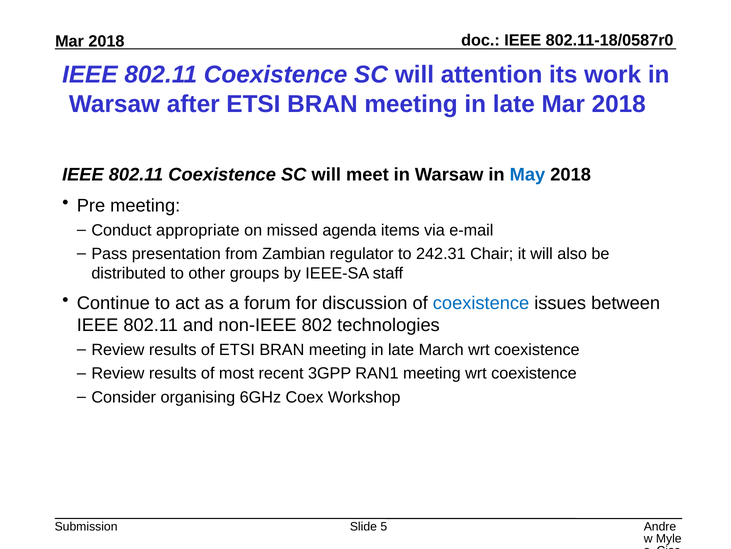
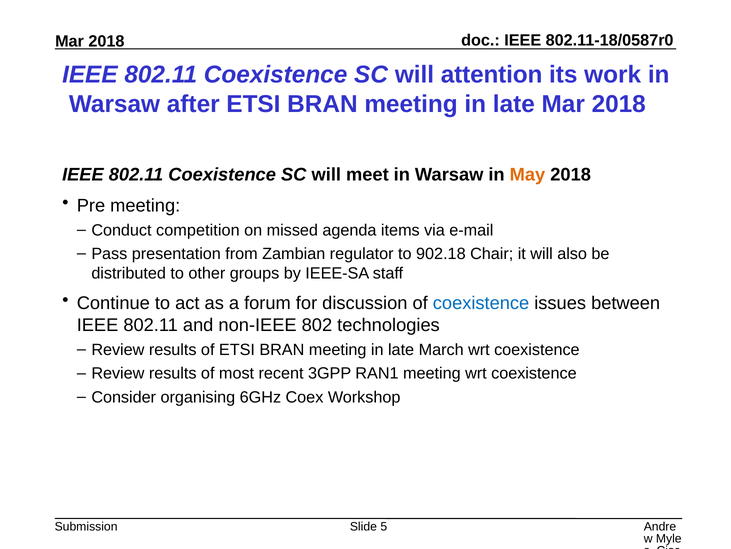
May colour: blue -> orange
appropriate: appropriate -> competition
242.31: 242.31 -> 902.18
